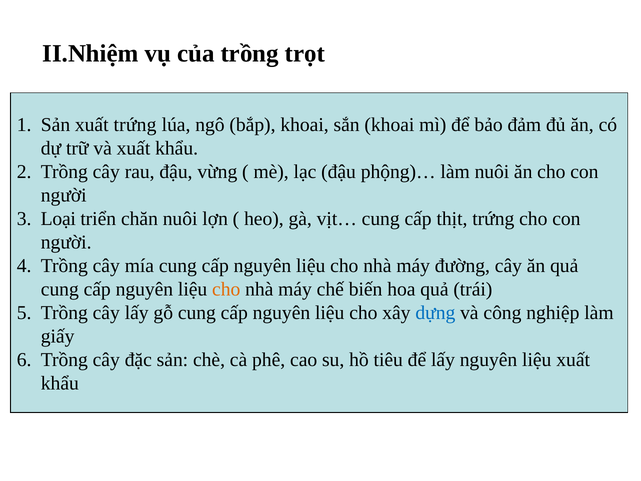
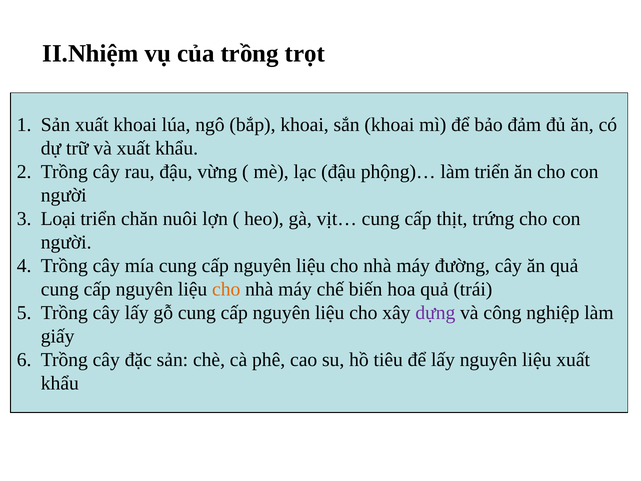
xuất trứng: trứng -> khoai
làm nuôi: nuôi -> triển
dựng colour: blue -> purple
